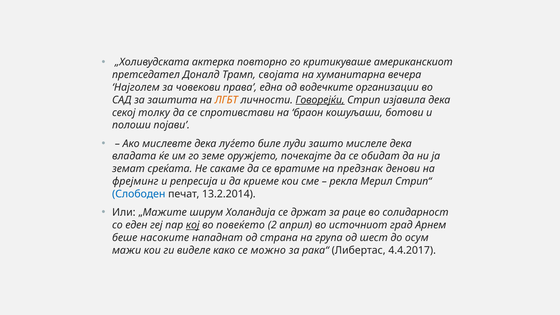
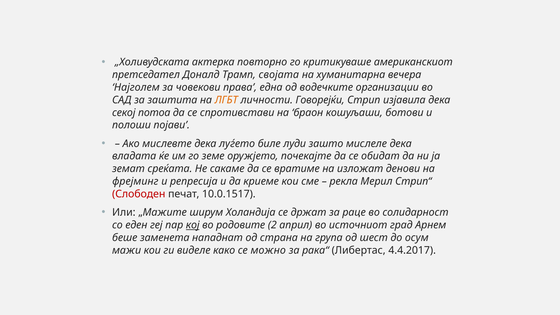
Говорејќи underline: present -> none
толку: толку -> потоа
предзнак: предзнак -> изложат
Слободен colour: blue -> red
13.2.2014: 13.2.2014 -> 10.0.1517
повеќето: повеќето -> родовите
насоките: насоките -> заменета
